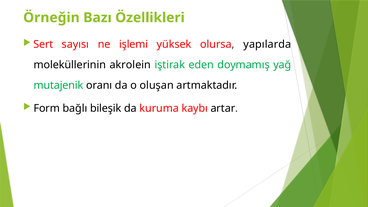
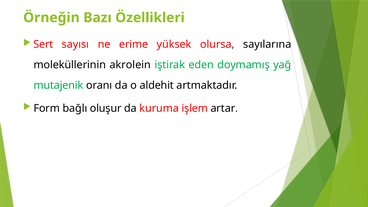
işlemi: işlemi -> erime
yapılarda: yapılarda -> sayılarına
oluşan: oluşan -> aldehit
bileşik: bileşik -> oluşur
kaybı: kaybı -> işlem
